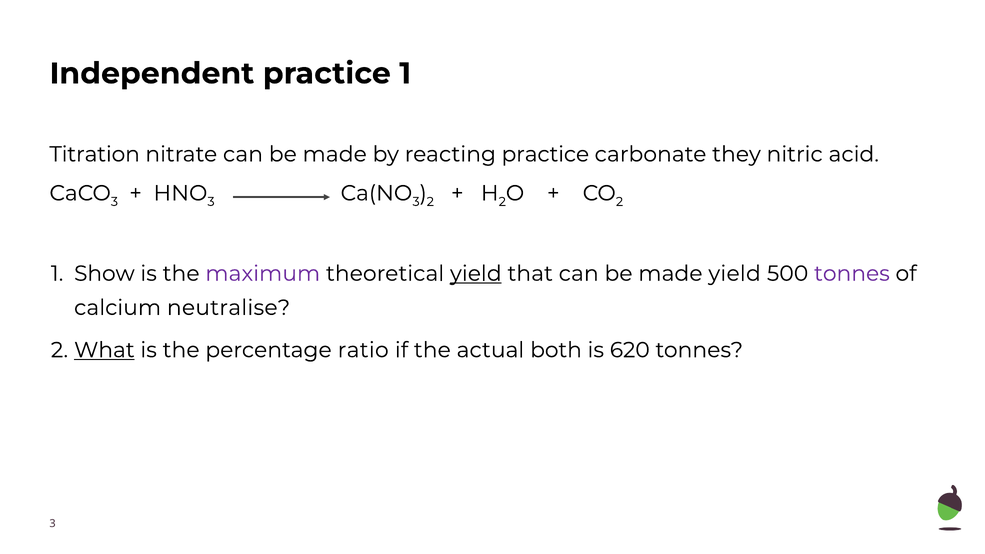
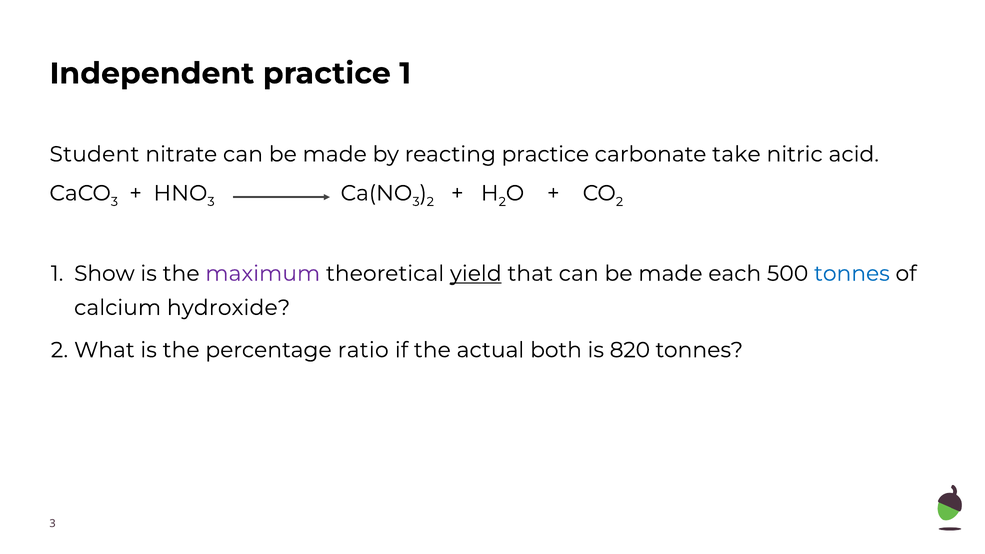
Titration: Titration -> Student
they: they -> take
made yield: yield -> each
tonnes at (852, 274) colour: purple -> blue
neutralise: neutralise -> hydroxide
What underline: present -> none
620: 620 -> 820
